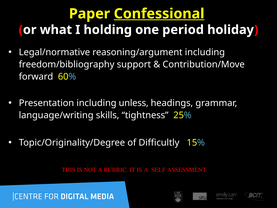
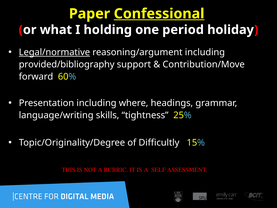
Legal/normative underline: none -> present
freedom/bibliography: freedom/bibliography -> provided/bibliography
unless: unless -> where
